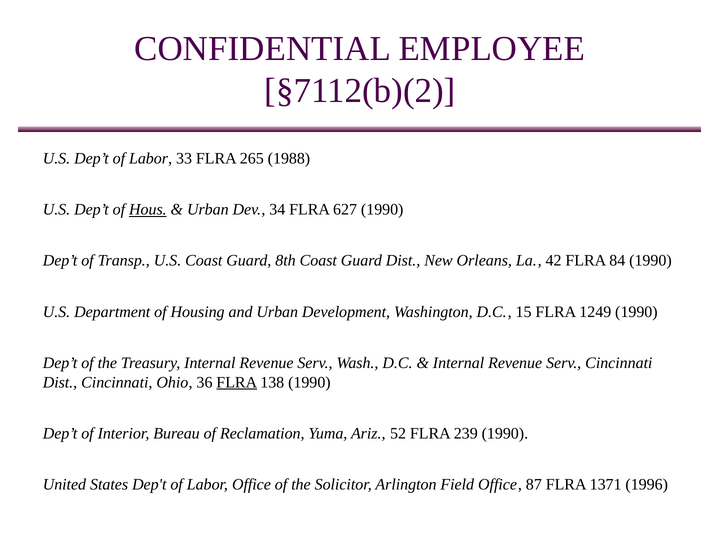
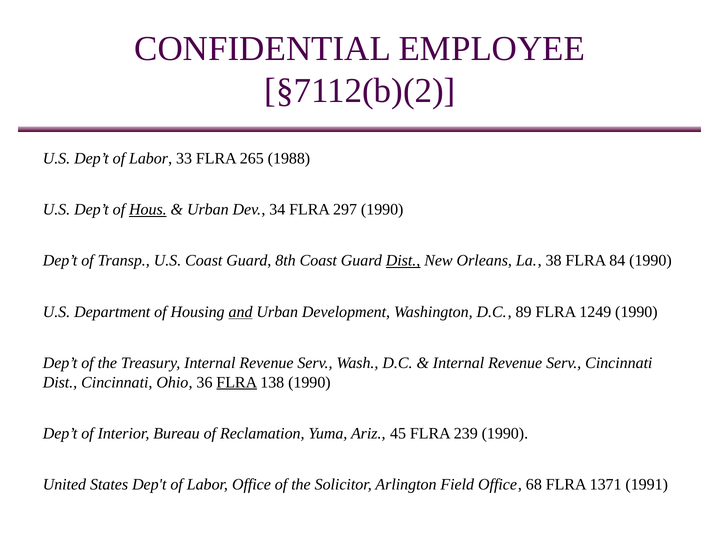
627: 627 -> 297
Dist at (403, 261) underline: none -> present
42: 42 -> 38
and underline: none -> present
15: 15 -> 89
52: 52 -> 45
87: 87 -> 68
1996: 1996 -> 1991
